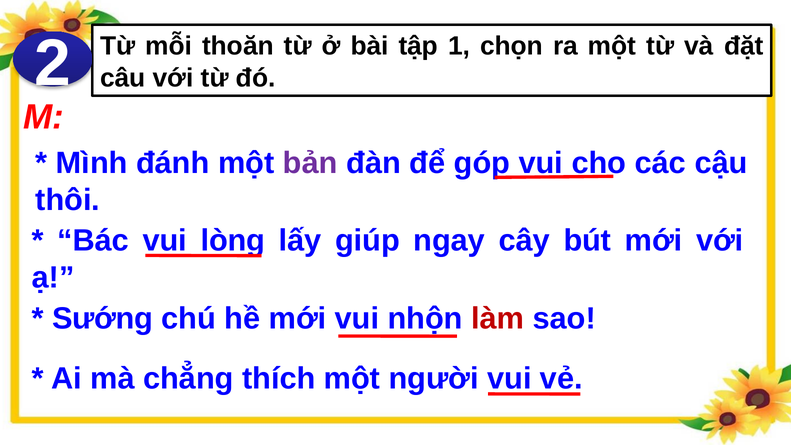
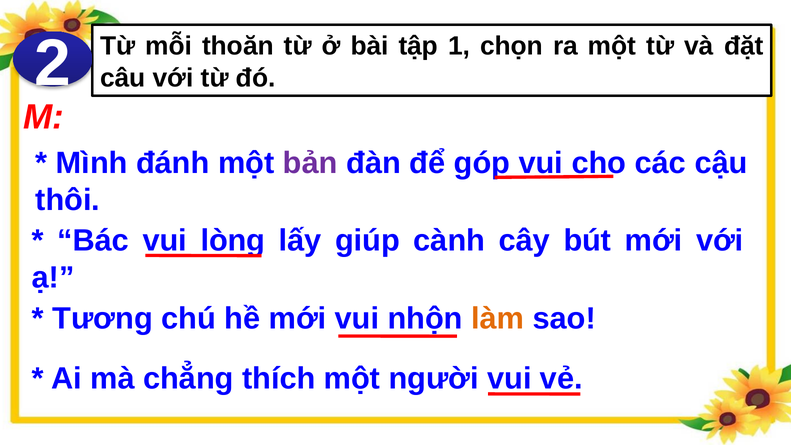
ngay: ngay -> cành
Sướng: Sướng -> Tương
làm colour: red -> orange
